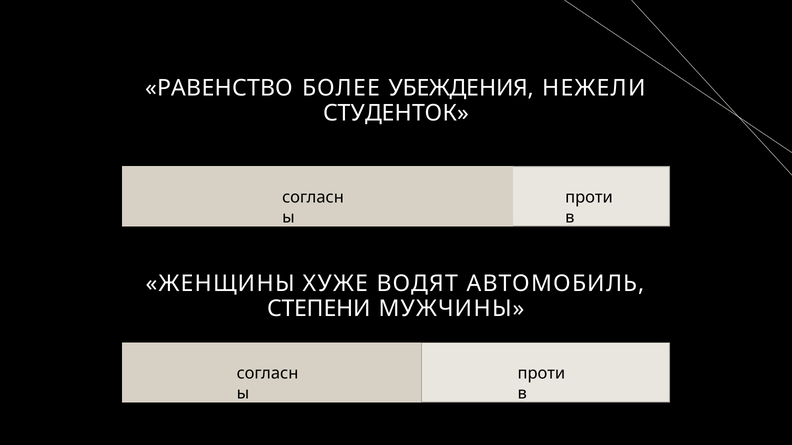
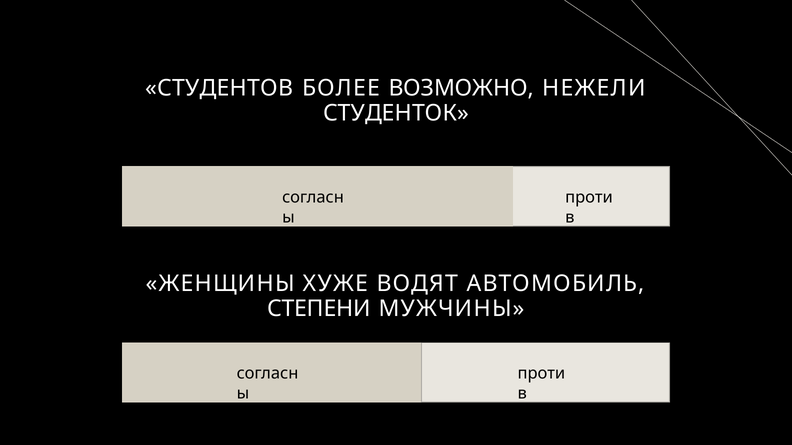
РАВЕНСТВО: РАВЕНСТВО -> СТУДЕНТОВ
УБЕЖДЕНИЯ: УБЕЖДЕНИЯ -> ВОЗМОЖНО
